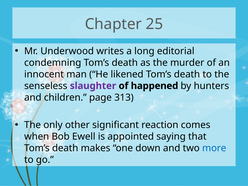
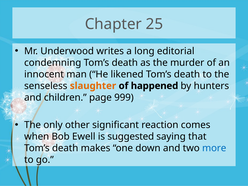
slaughter colour: purple -> orange
313: 313 -> 999
appointed: appointed -> suggested
